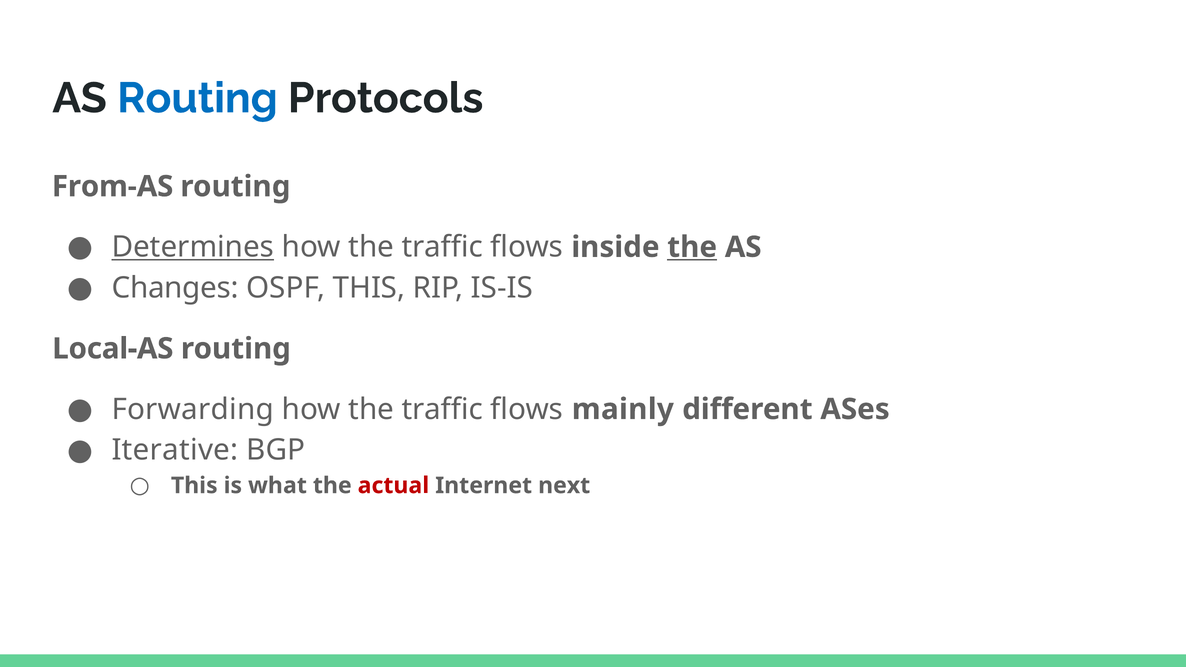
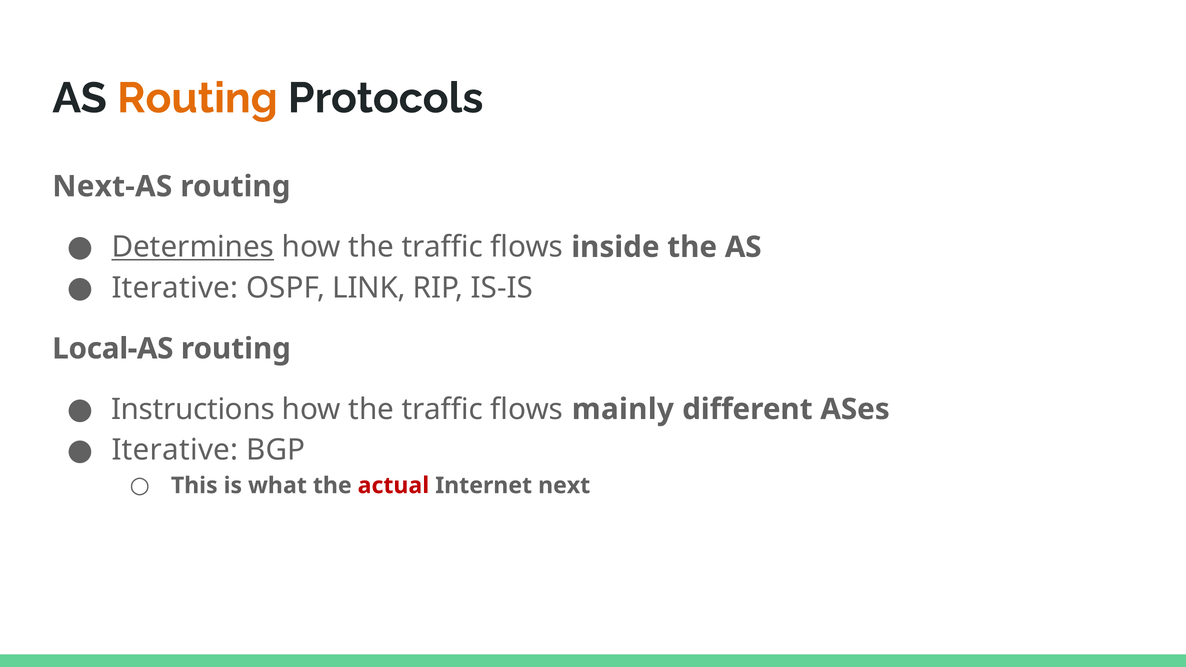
Routing at (197, 98) colour: blue -> orange
From-AS: From-AS -> Next-AS
the at (692, 247) underline: present -> none
Changes at (175, 288): Changes -> Iterative
OSPF THIS: THIS -> LINK
Forwarding: Forwarding -> Instructions
